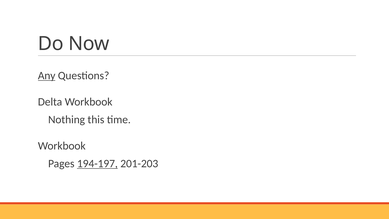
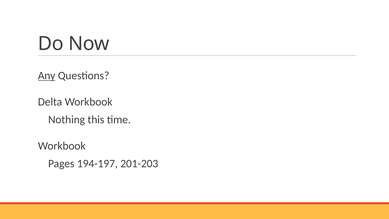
194-197 underline: present -> none
